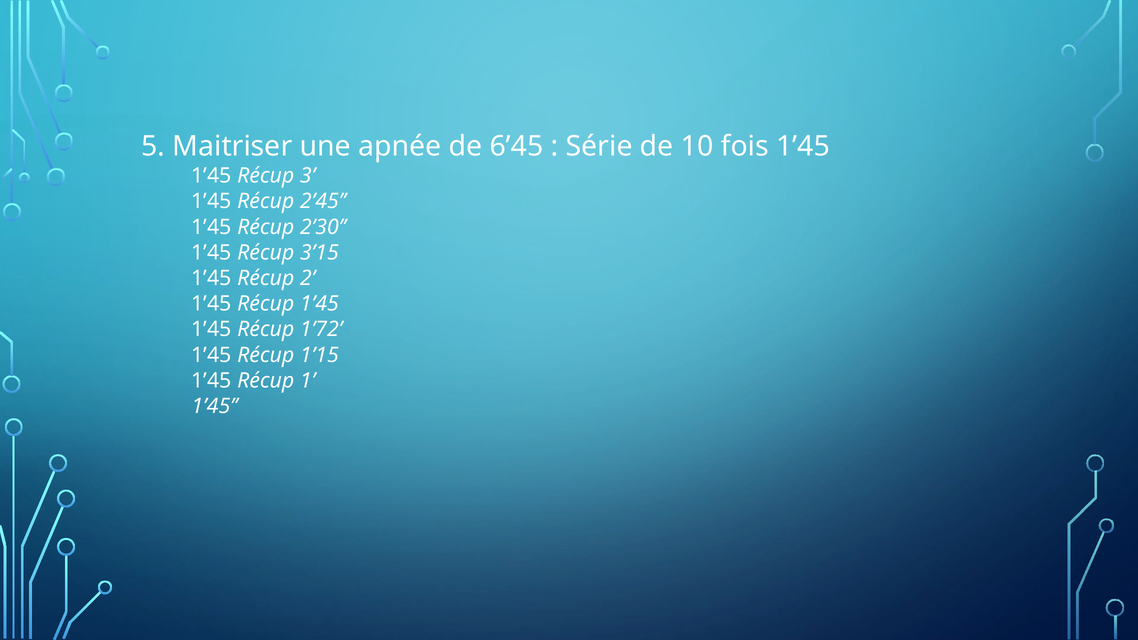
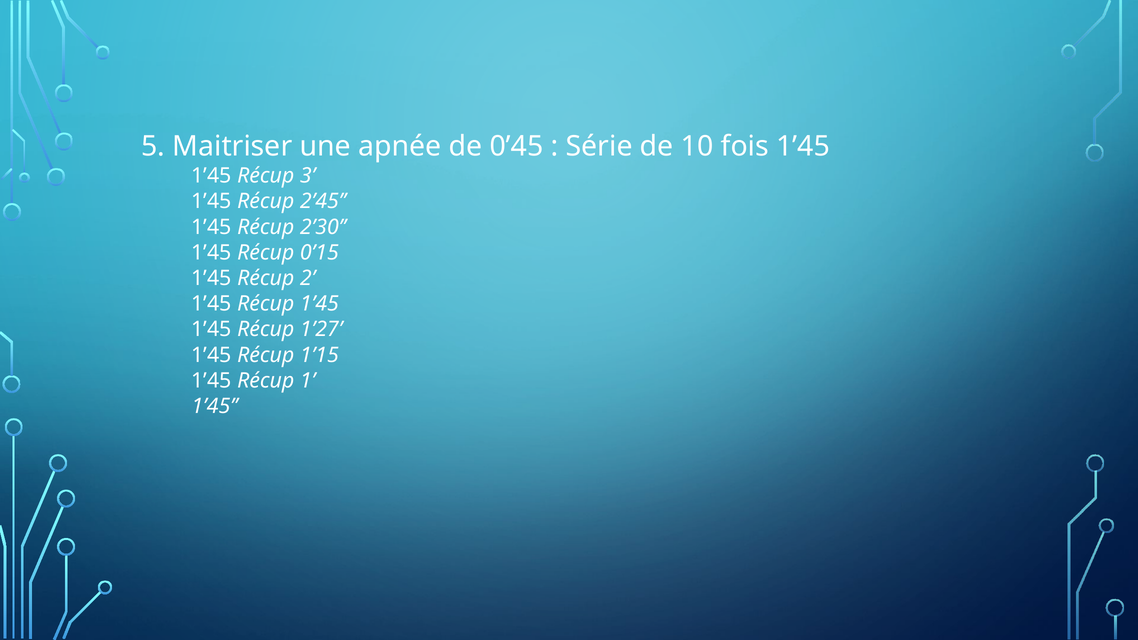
6’45: 6’45 -> 0’45
3’15: 3’15 -> 0’15
1’72: 1’72 -> 1’27
